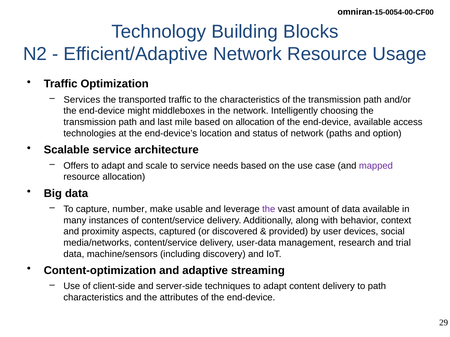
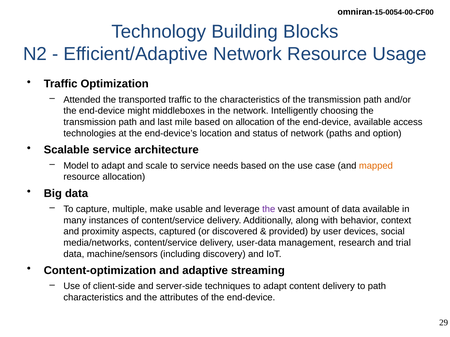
Services: Services -> Attended
Offers: Offers -> Model
mapped colour: purple -> orange
number: number -> multiple
